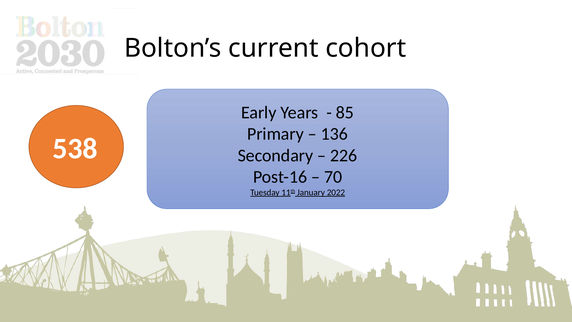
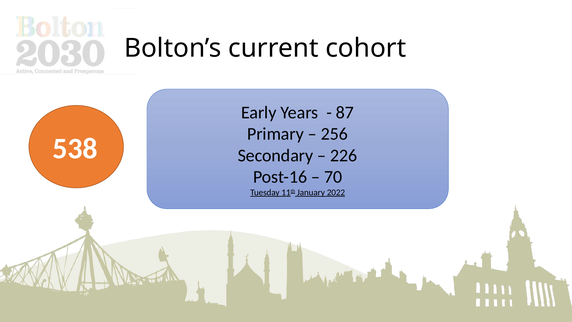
85: 85 -> 87
136: 136 -> 256
